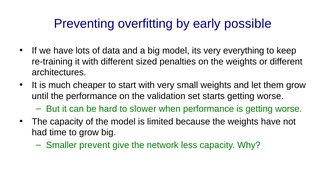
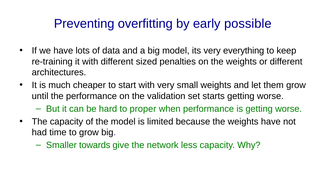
slower: slower -> proper
prevent: prevent -> towards
